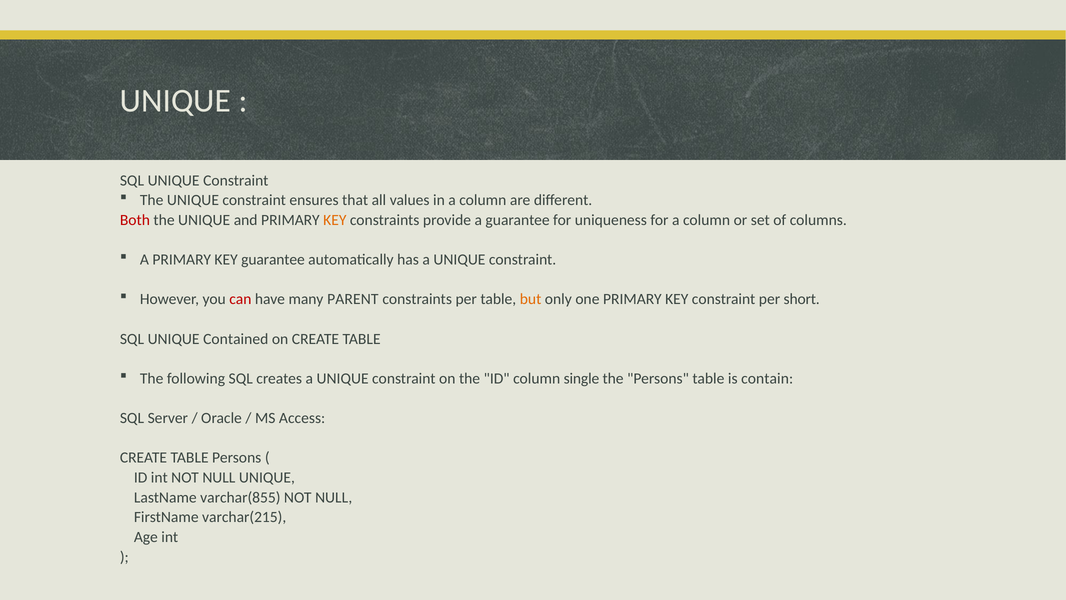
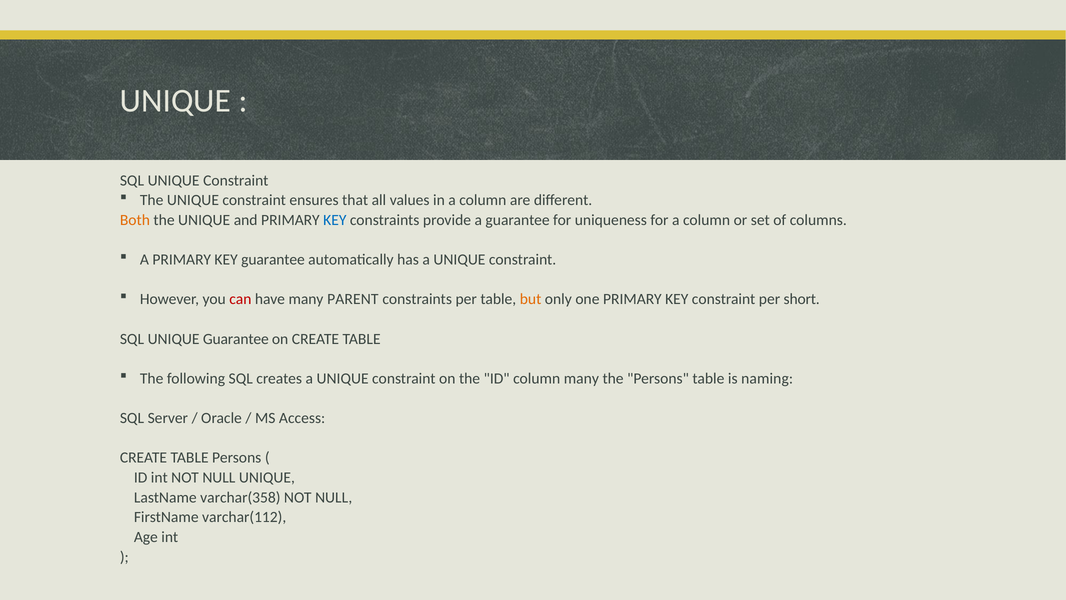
Both colour: red -> orange
KEY at (335, 220) colour: orange -> blue
UNIQUE Contained: Contained -> Guarantee
column single: single -> many
contain: contain -> naming
varchar(855: varchar(855 -> varchar(358
varchar(215: varchar(215 -> varchar(112
